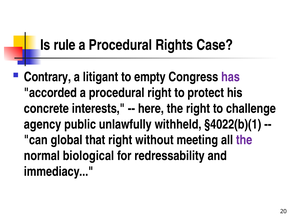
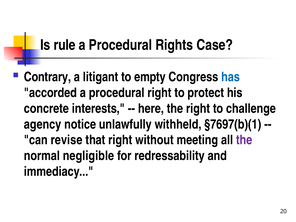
has colour: purple -> blue
public: public -> notice
§4022(b)(1: §4022(b)(1 -> §7697(b)(1
global: global -> revise
biological: biological -> negligible
